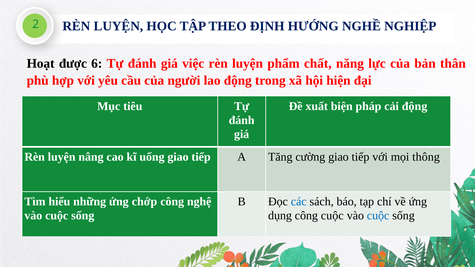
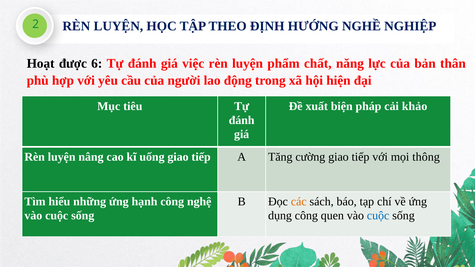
cải động: động -> khảo
chớp: chớp -> hạnh
các colour: blue -> orange
công cuộc: cuộc -> quen
